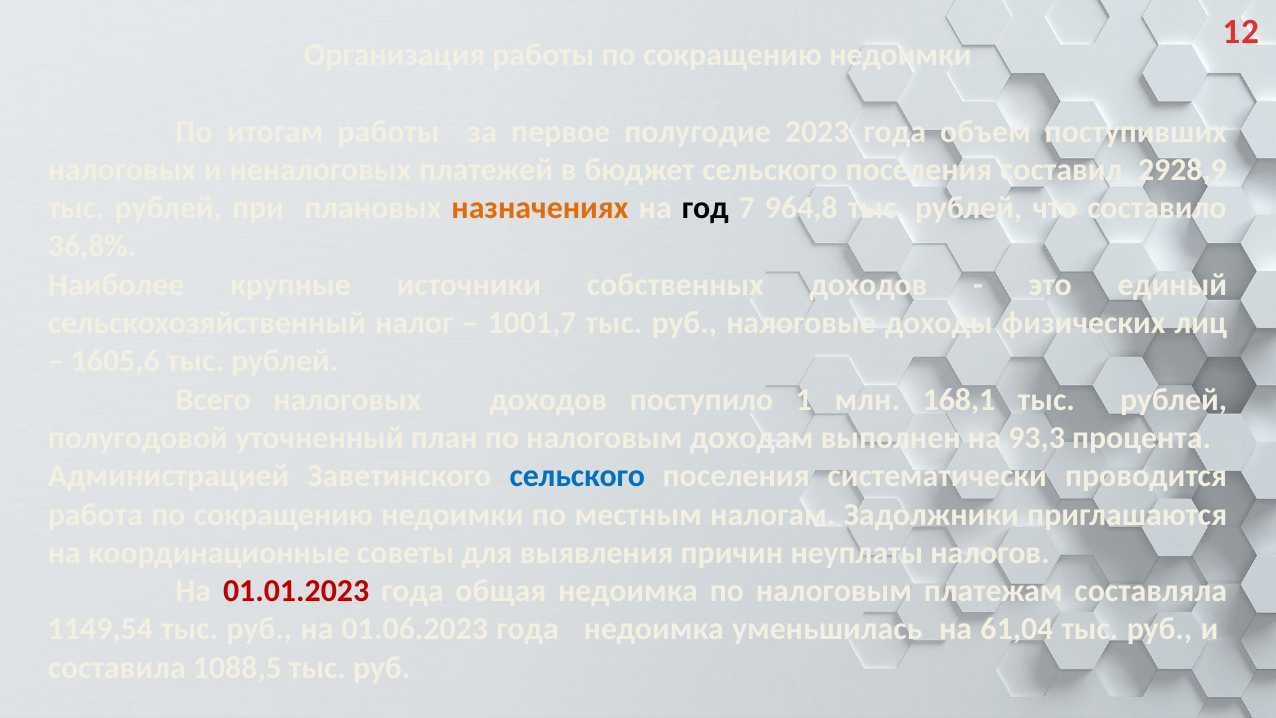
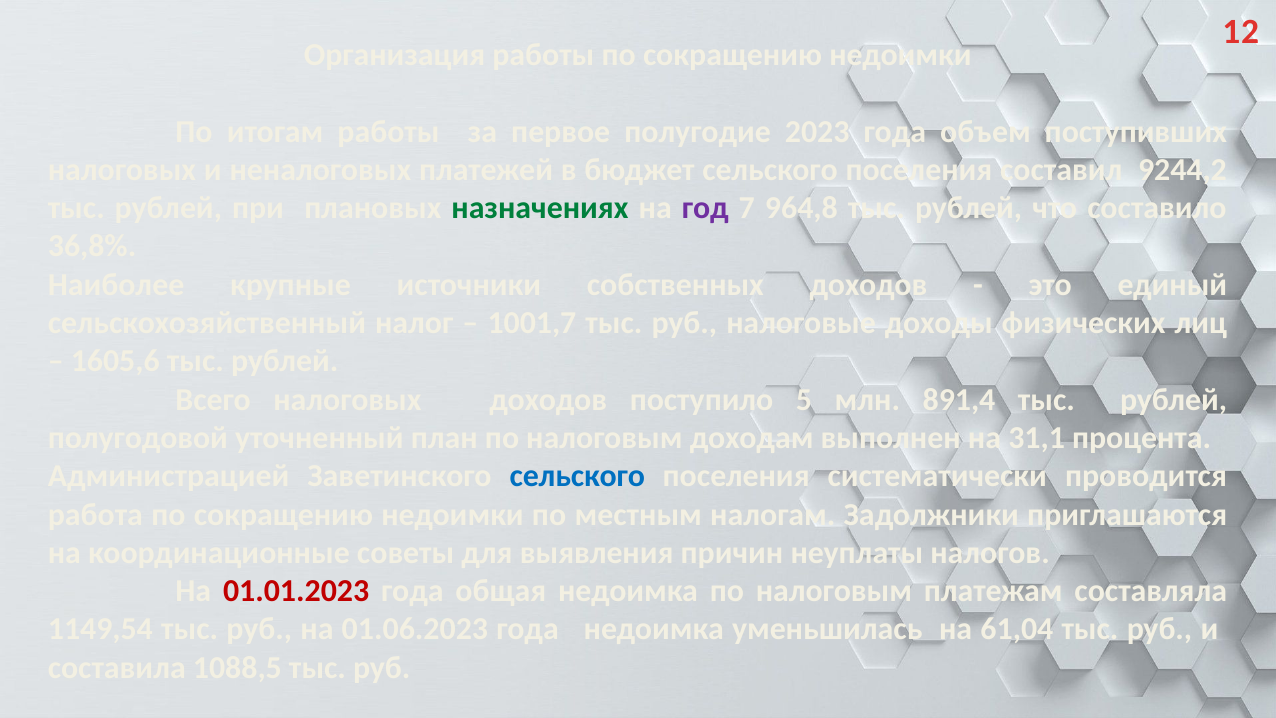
2928,9: 2928,9 -> 9244,2
назначениях colour: orange -> green
год colour: black -> purple
1: 1 -> 5
168,1: 168,1 -> 891,4
93,3: 93,3 -> 31,1
